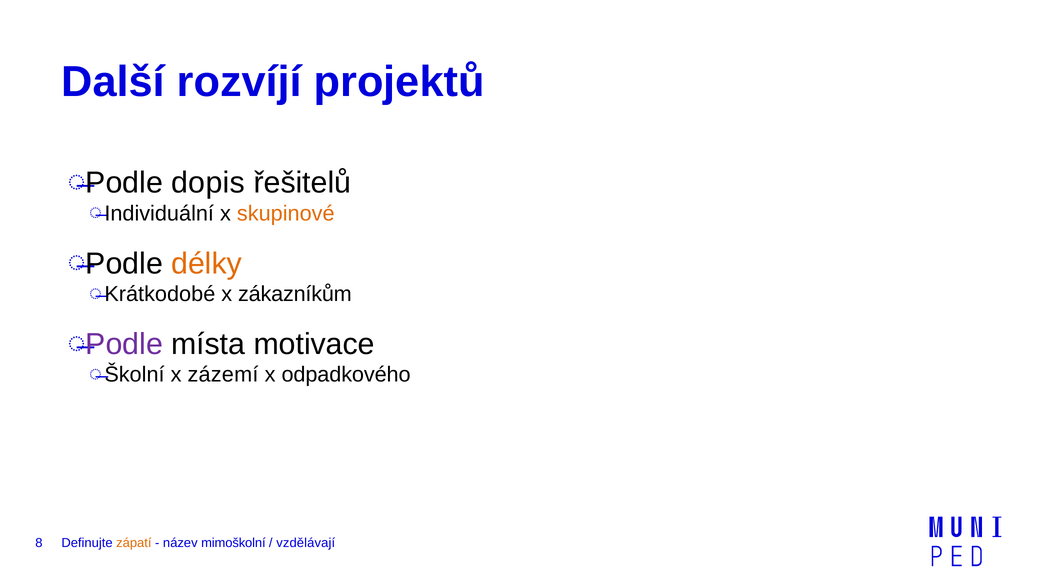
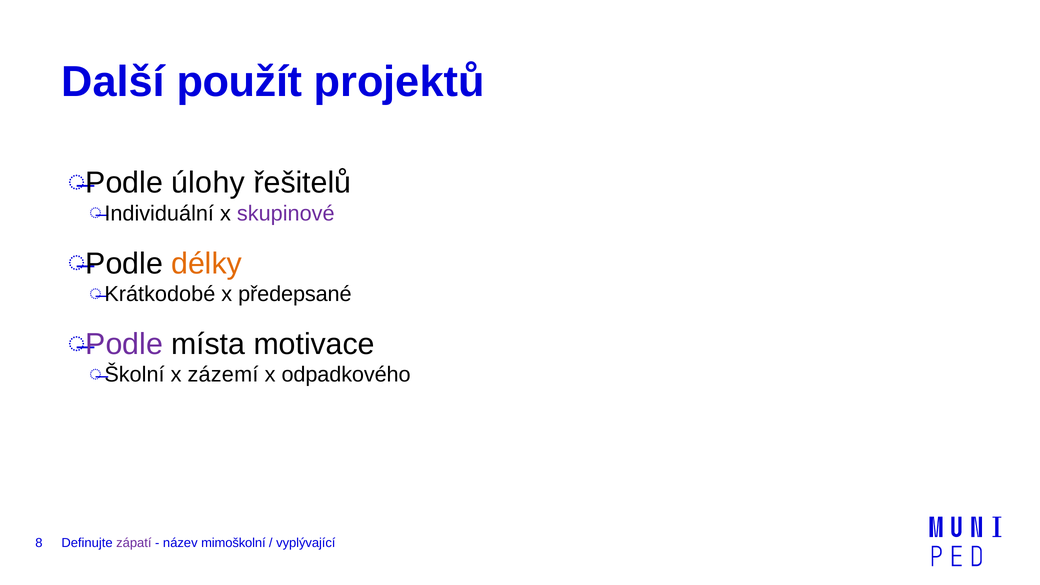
rozvíjí: rozvíjí -> použít
dopis: dopis -> úlohy
skupinové colour: orange -> purple
zákazníkům: zákazníkům -> předepsané
zápatí colour: orange -> purple
vzdělávají: vzdělávají -> vyplývající
